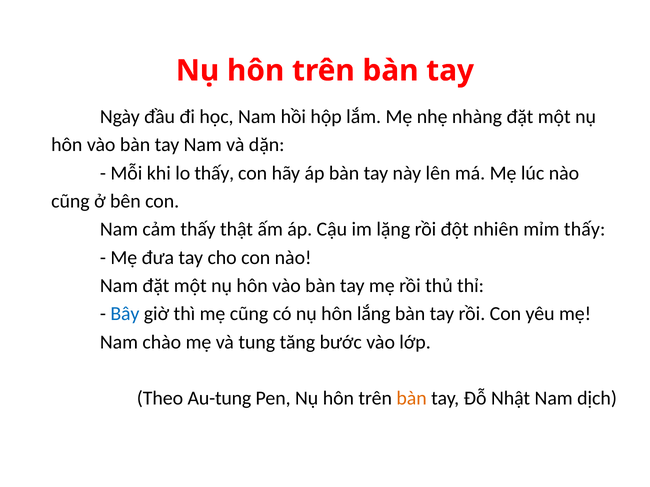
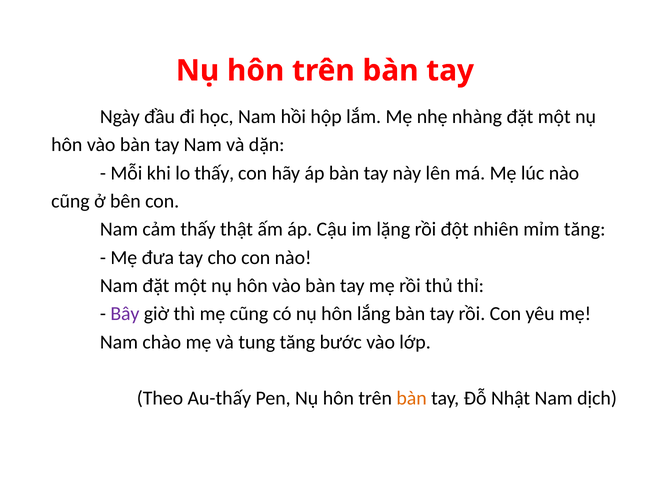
mỉm thấy: thấy -> tăng
Bây colour: blue -> purple
Au-tung: Au-tung -> Au-thấy
